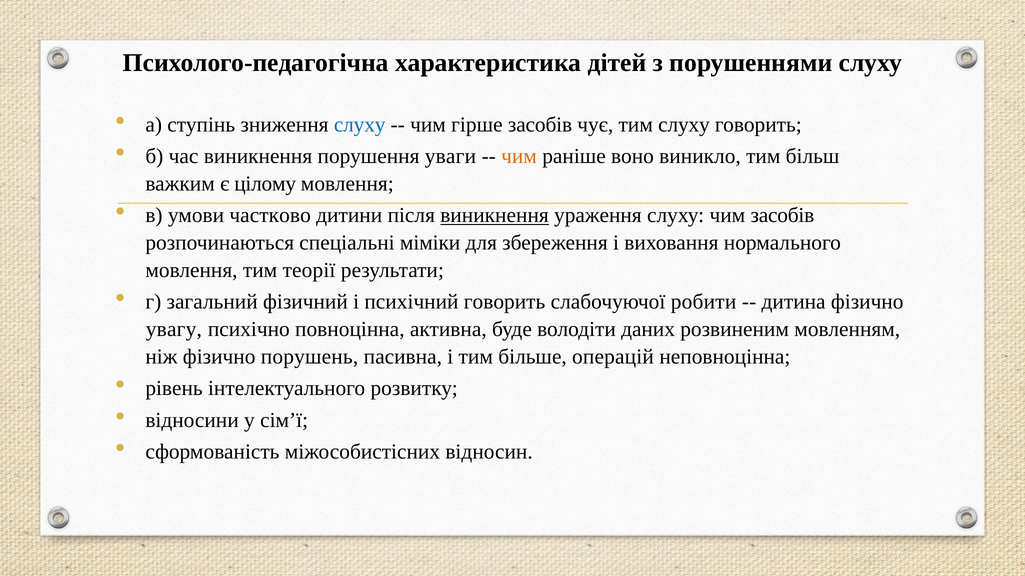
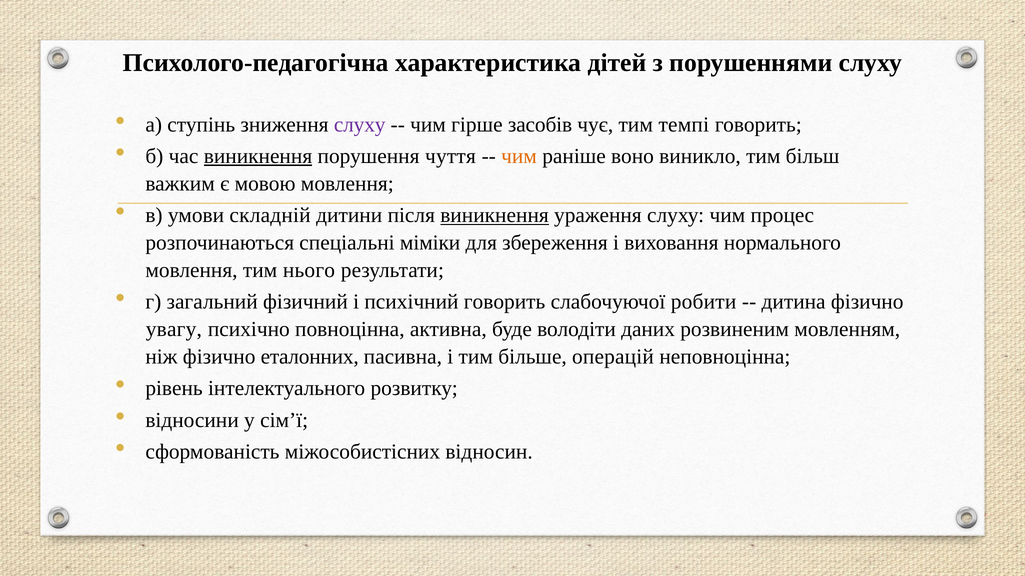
слуху at (360, 125) colour: blue -> purple
тим слуху: слуху -> темпі
виникнення at (258, 156) underline: none -> present
уваги: уваги -> чуття
цілому: цілому -> мовою
частково: частково -> складній
чим засобів: засобів -> процес
теорії: теорії -> нього
порушень: порушень -> еталонних
